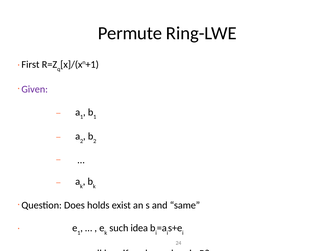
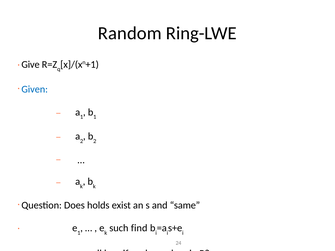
Permute at (130, 33): Permute -> Random
First: First -> Give
Given colour: purple -> blue
idea: idea -> find
